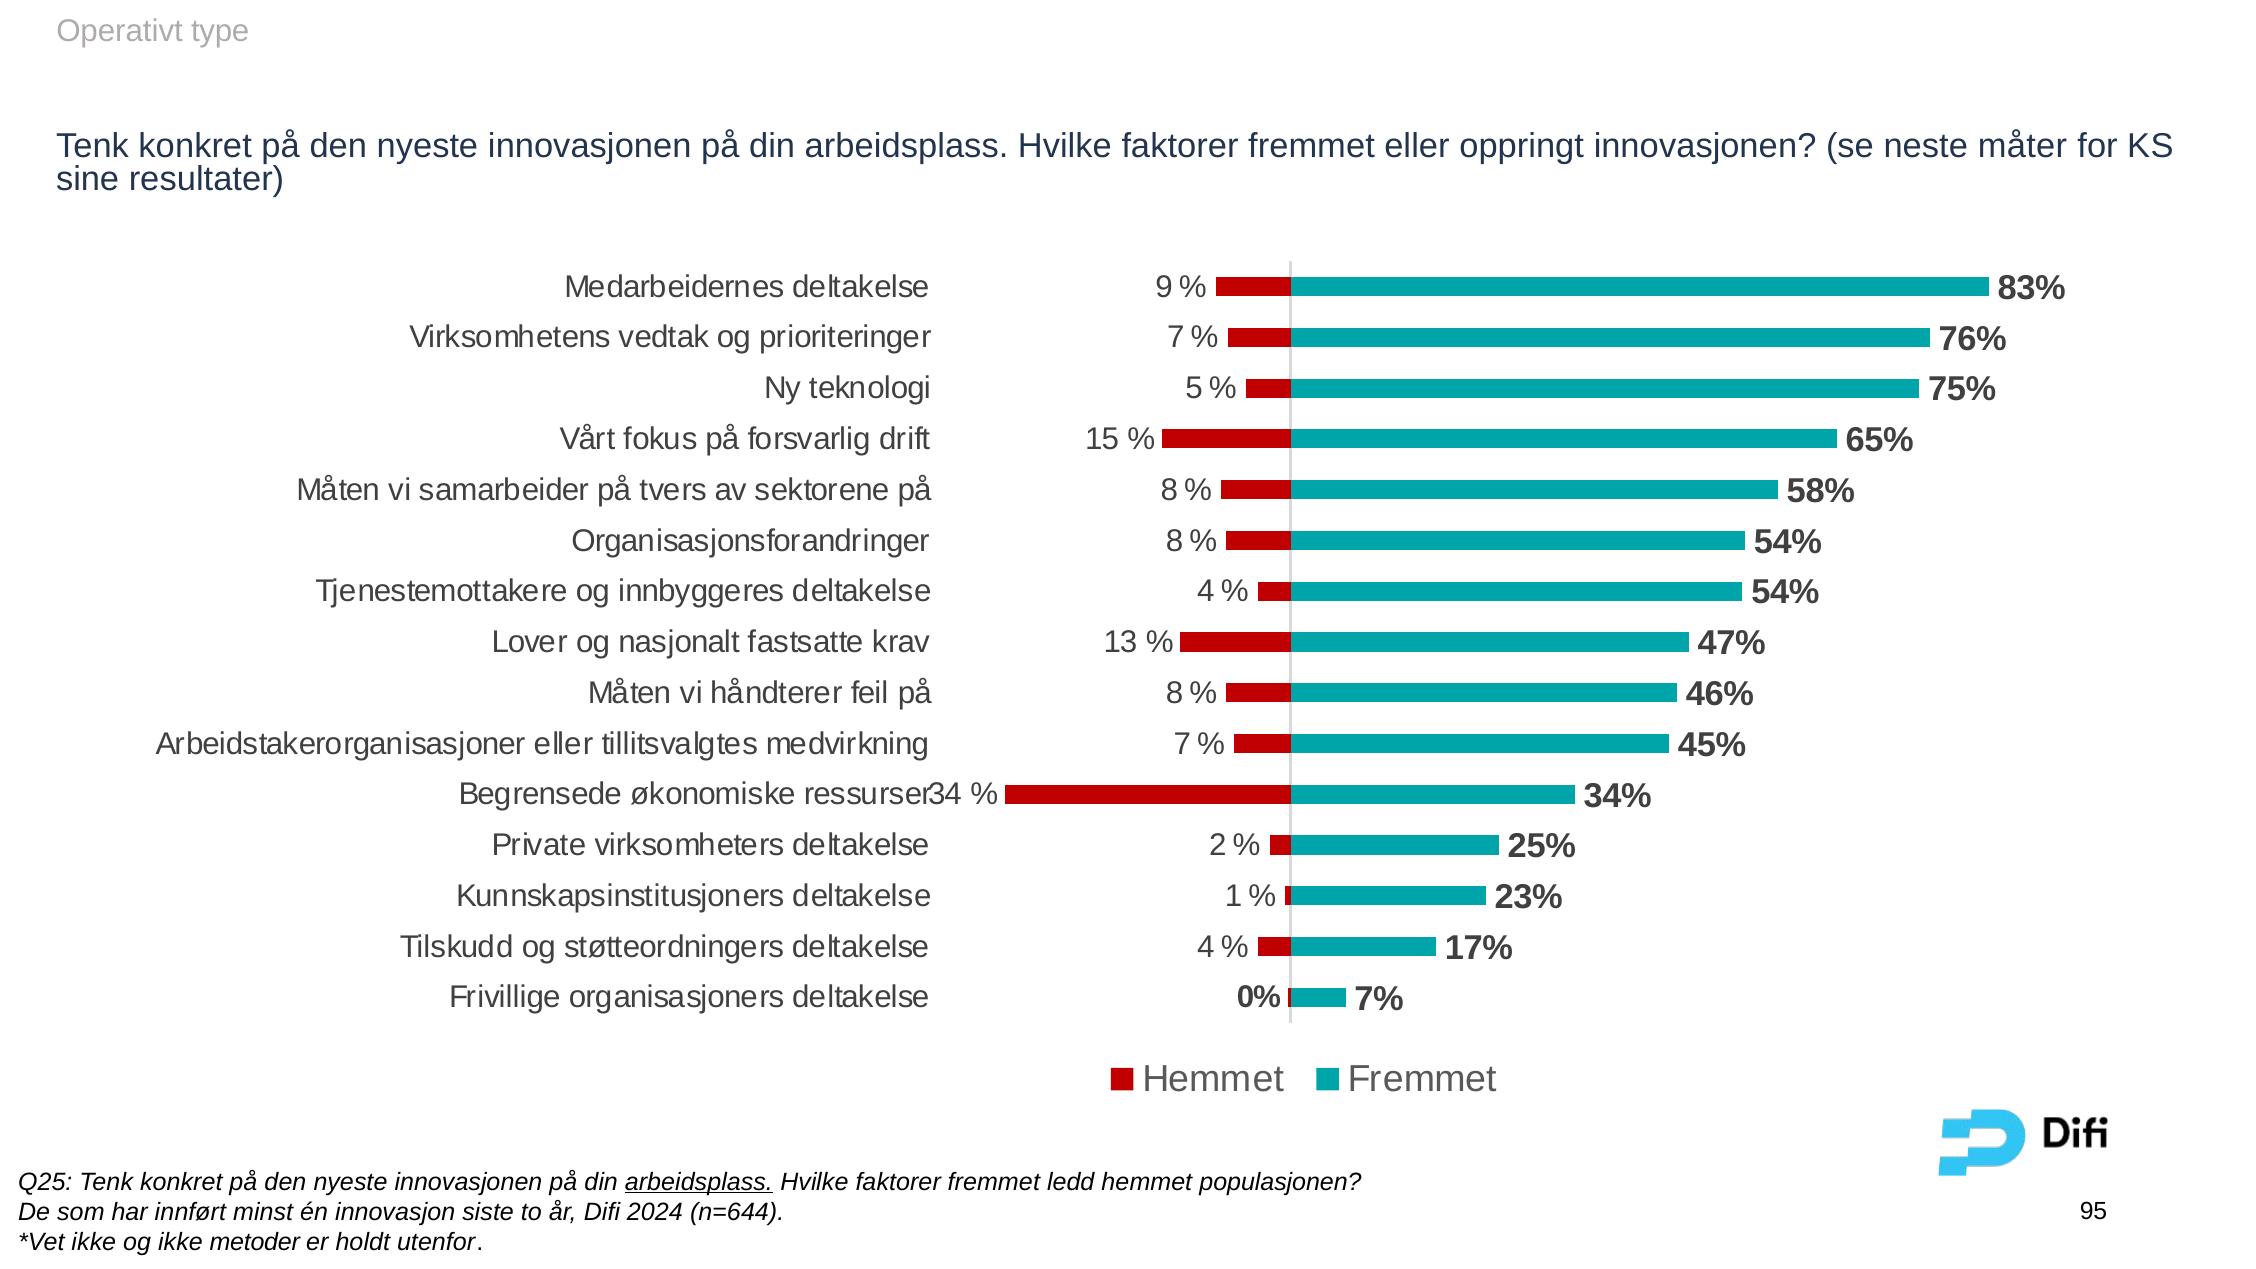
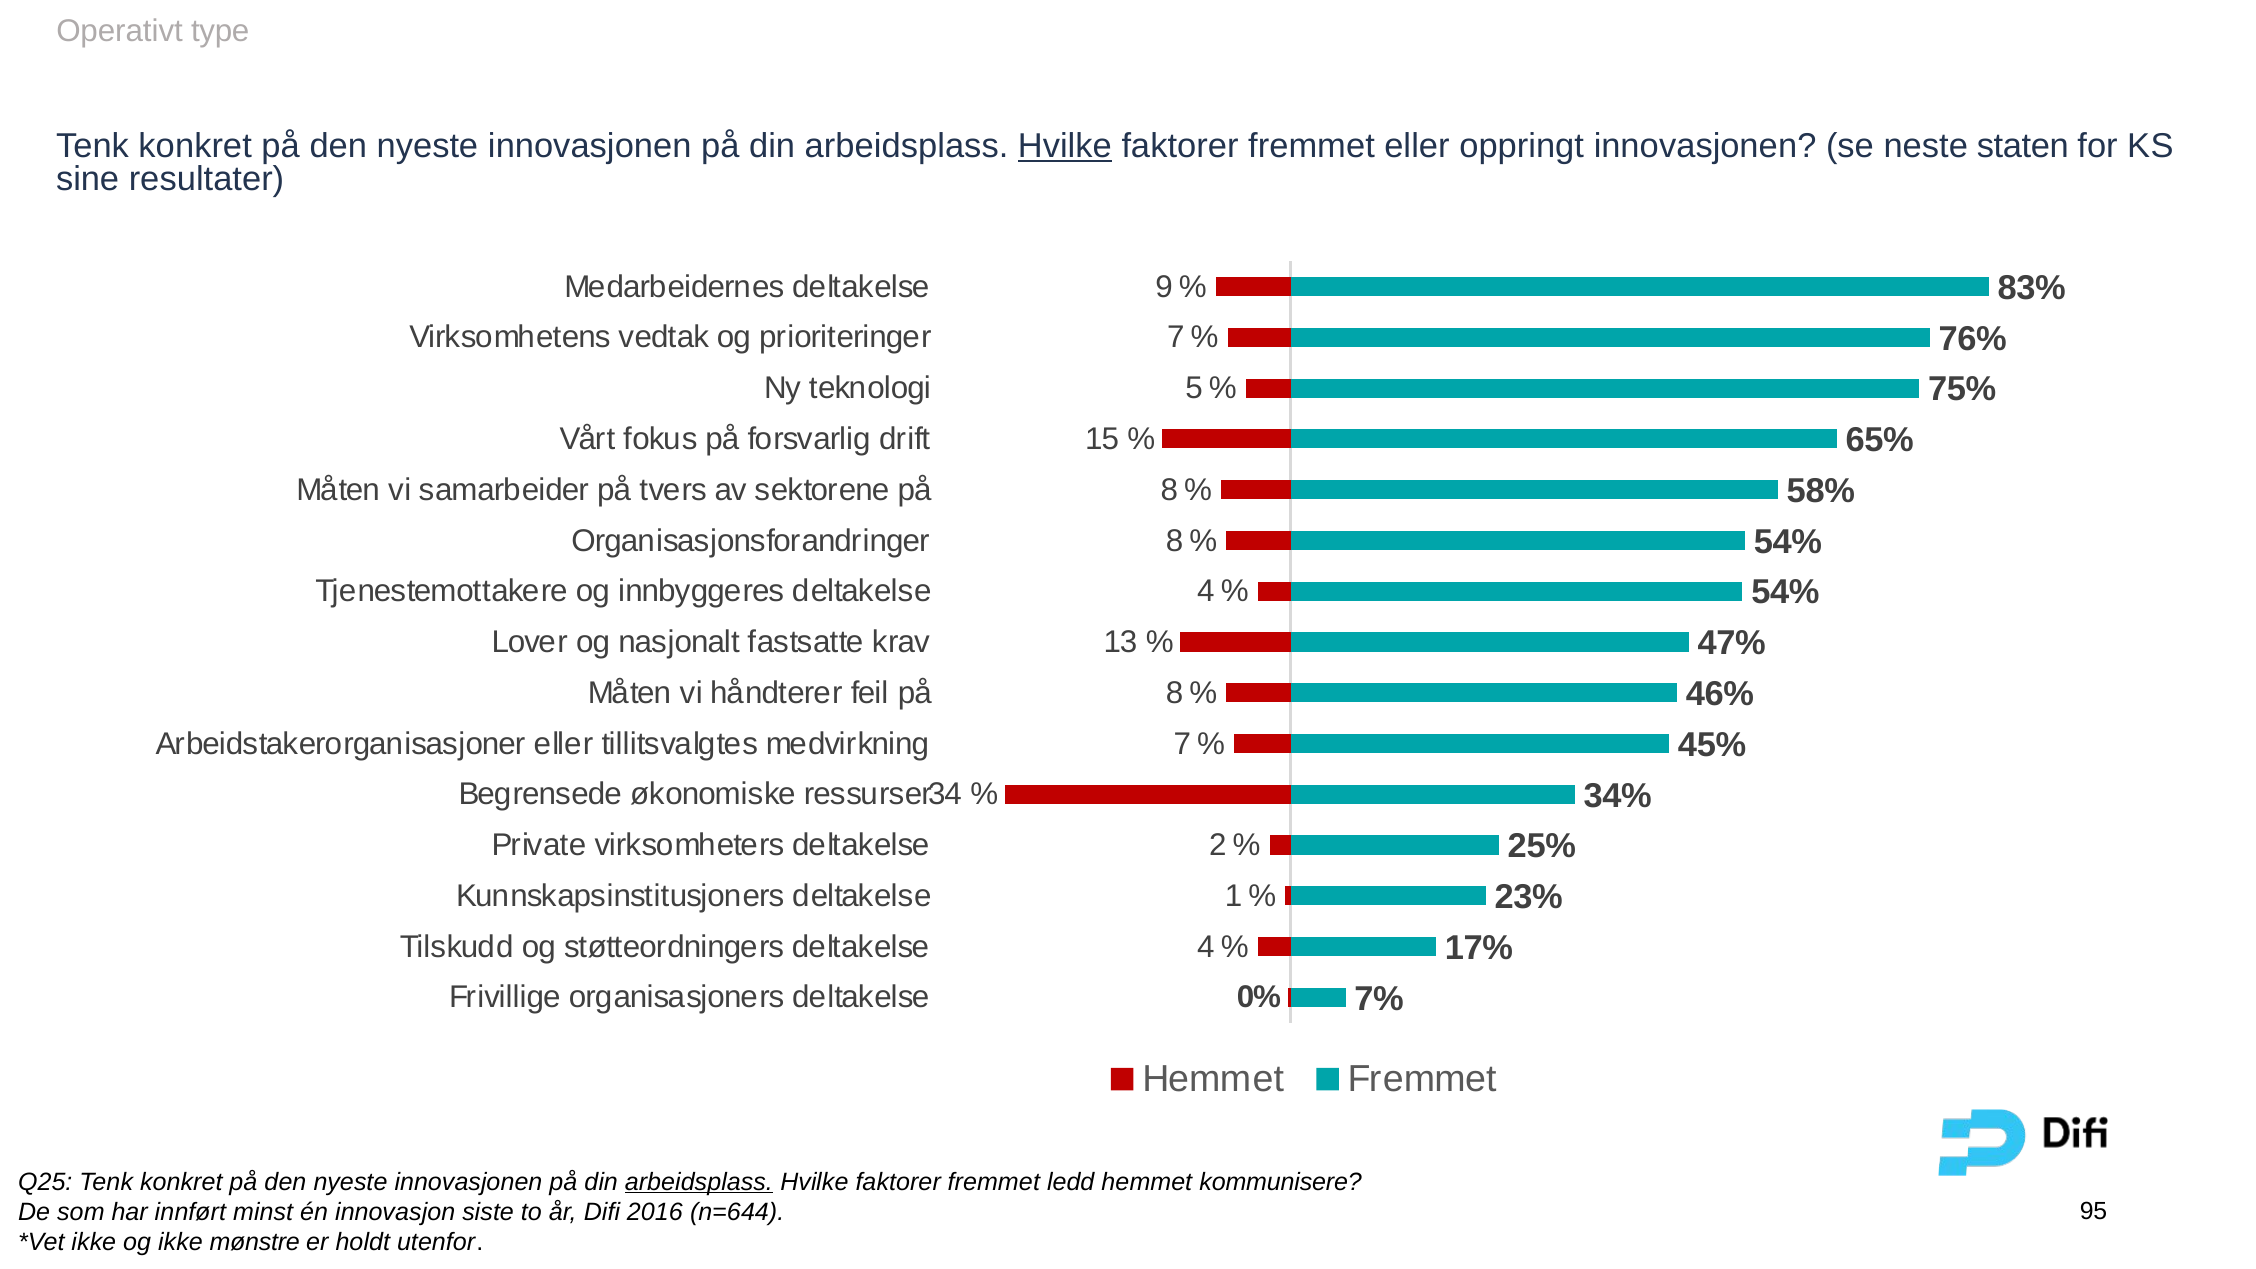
Hvilke at (1065, 146) underline: none -> present
måter: måter -> staten
populasjonen: populasjonen -> kommunisere
2024: 2024 -> 2016
metoder: metoder -> mønstre
